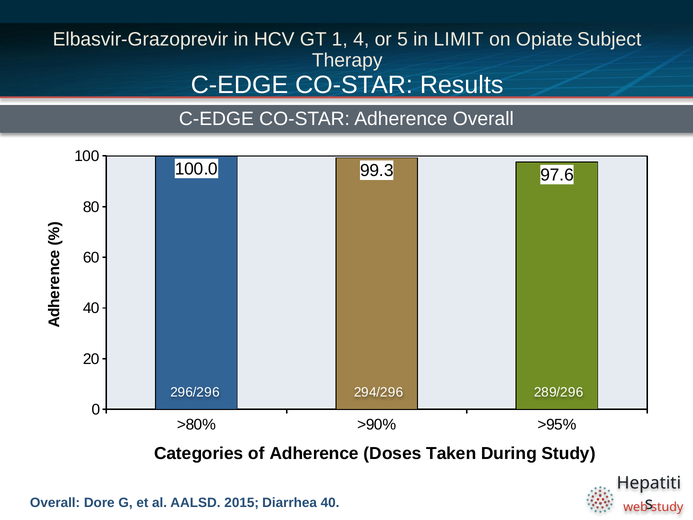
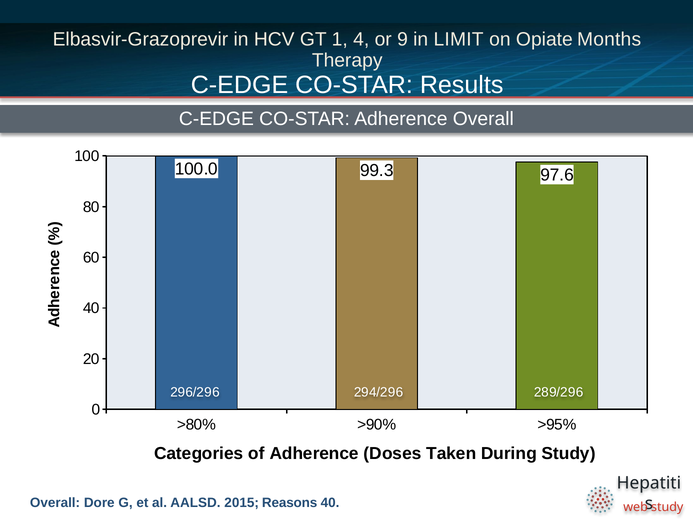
5: 5 -> 9
Subject: Subject -> Months
Diarrhea: Diarrhea -> Reasons
